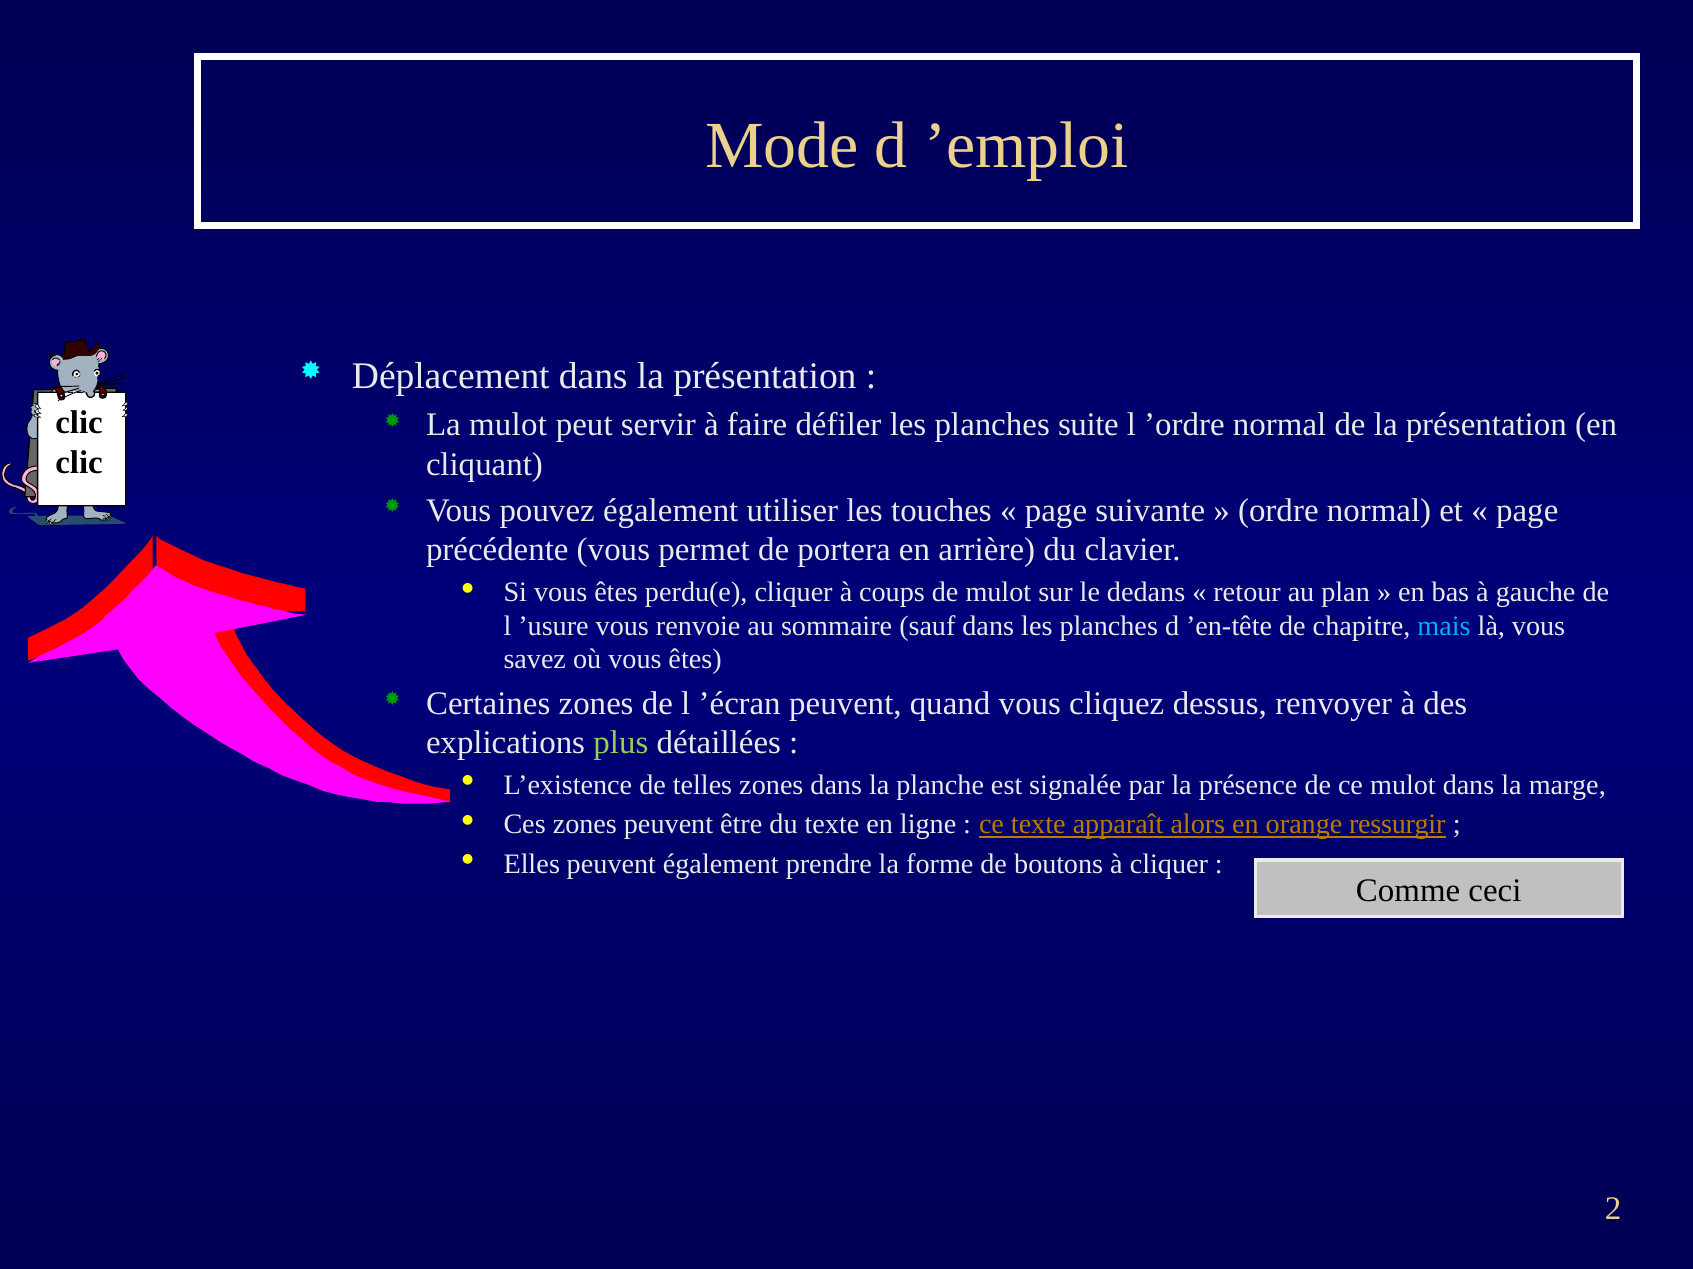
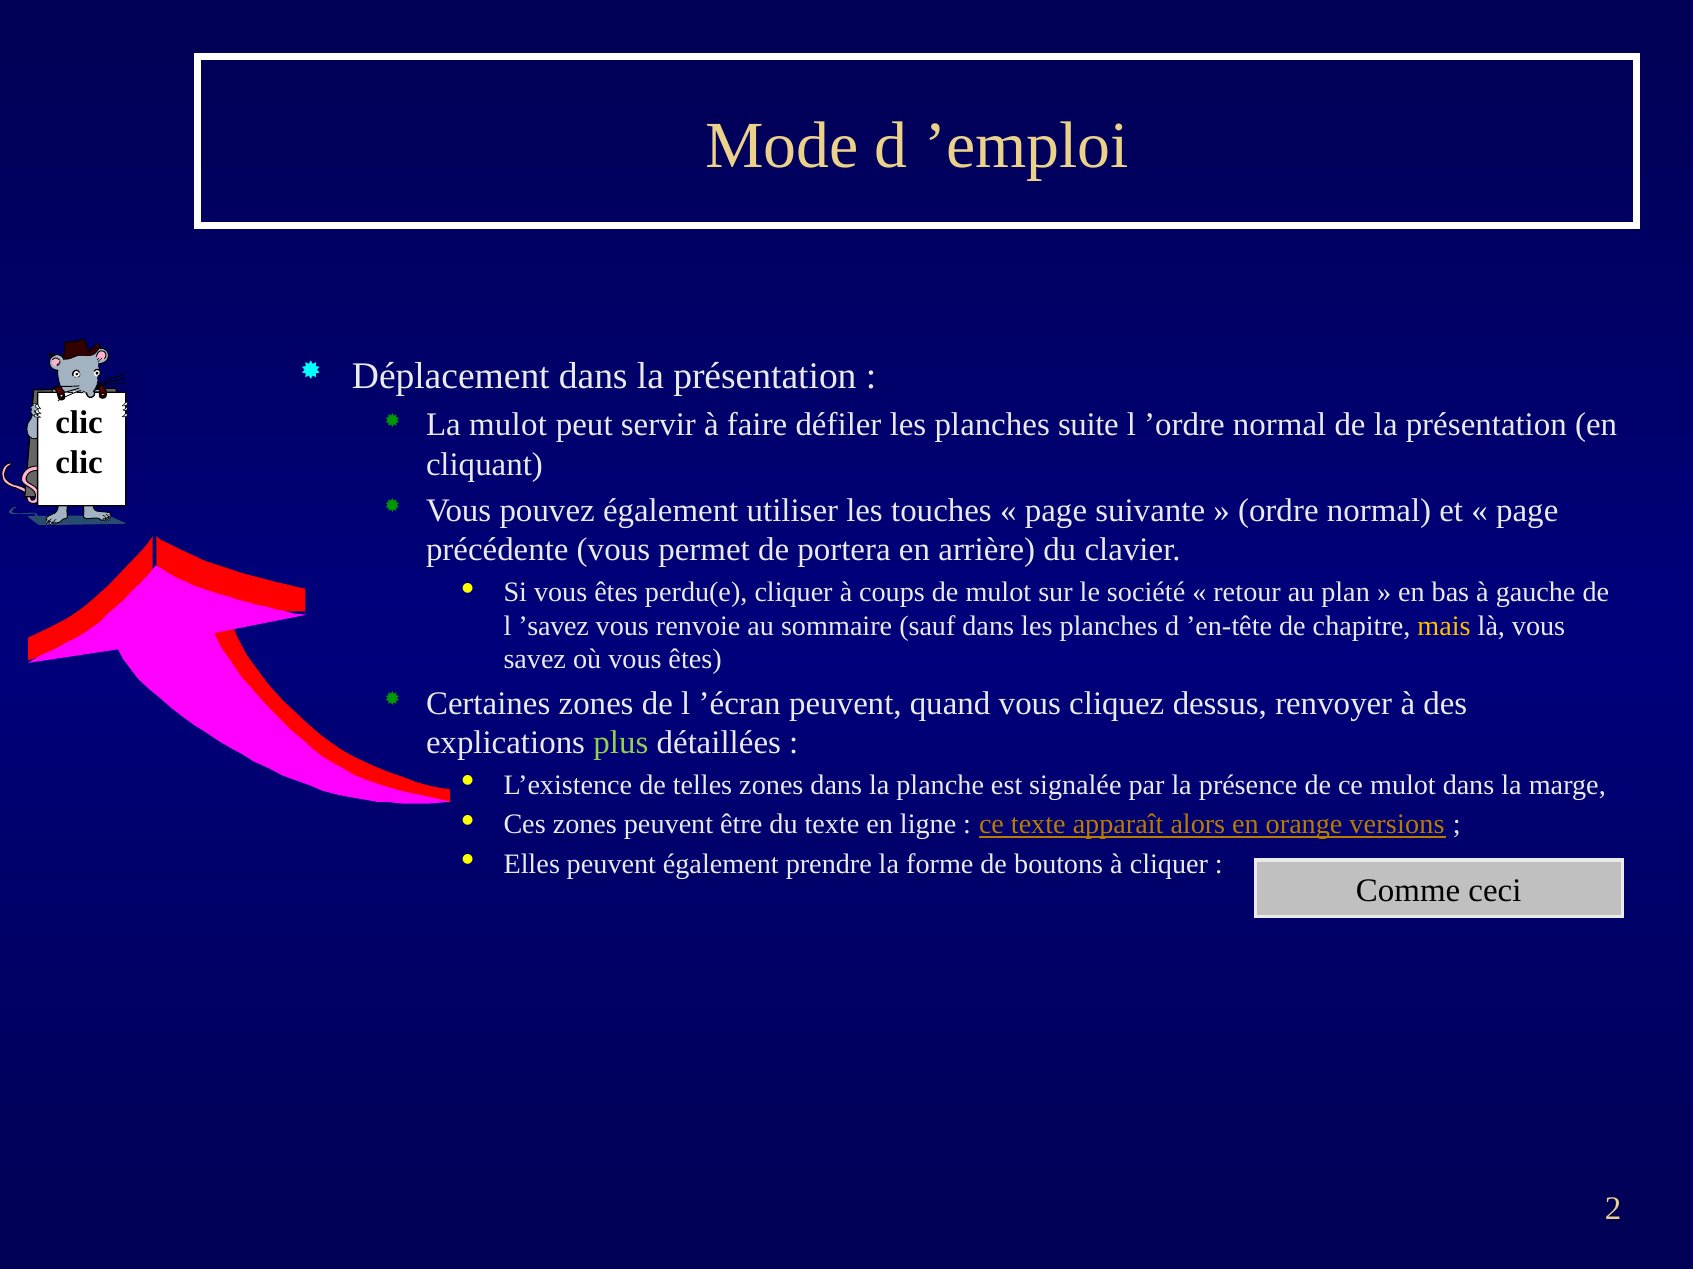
dedans: dedans -> société
’usure: ’usure -> ’savez
mais colour: light blue -> yellow
ressurgir: ressurgir -> versions
